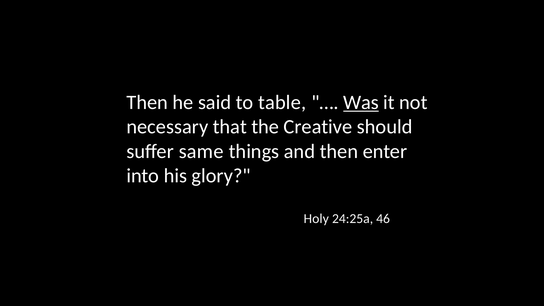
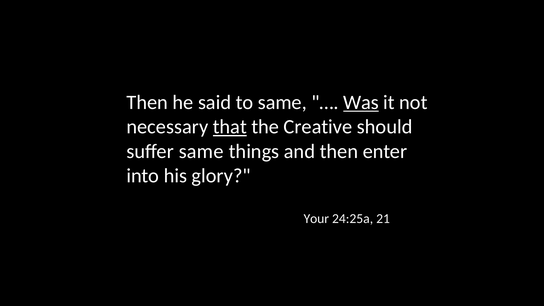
to table: table -> same
that underline: none -> present
Holy: Holy -> Your
46: 46 -> 21
